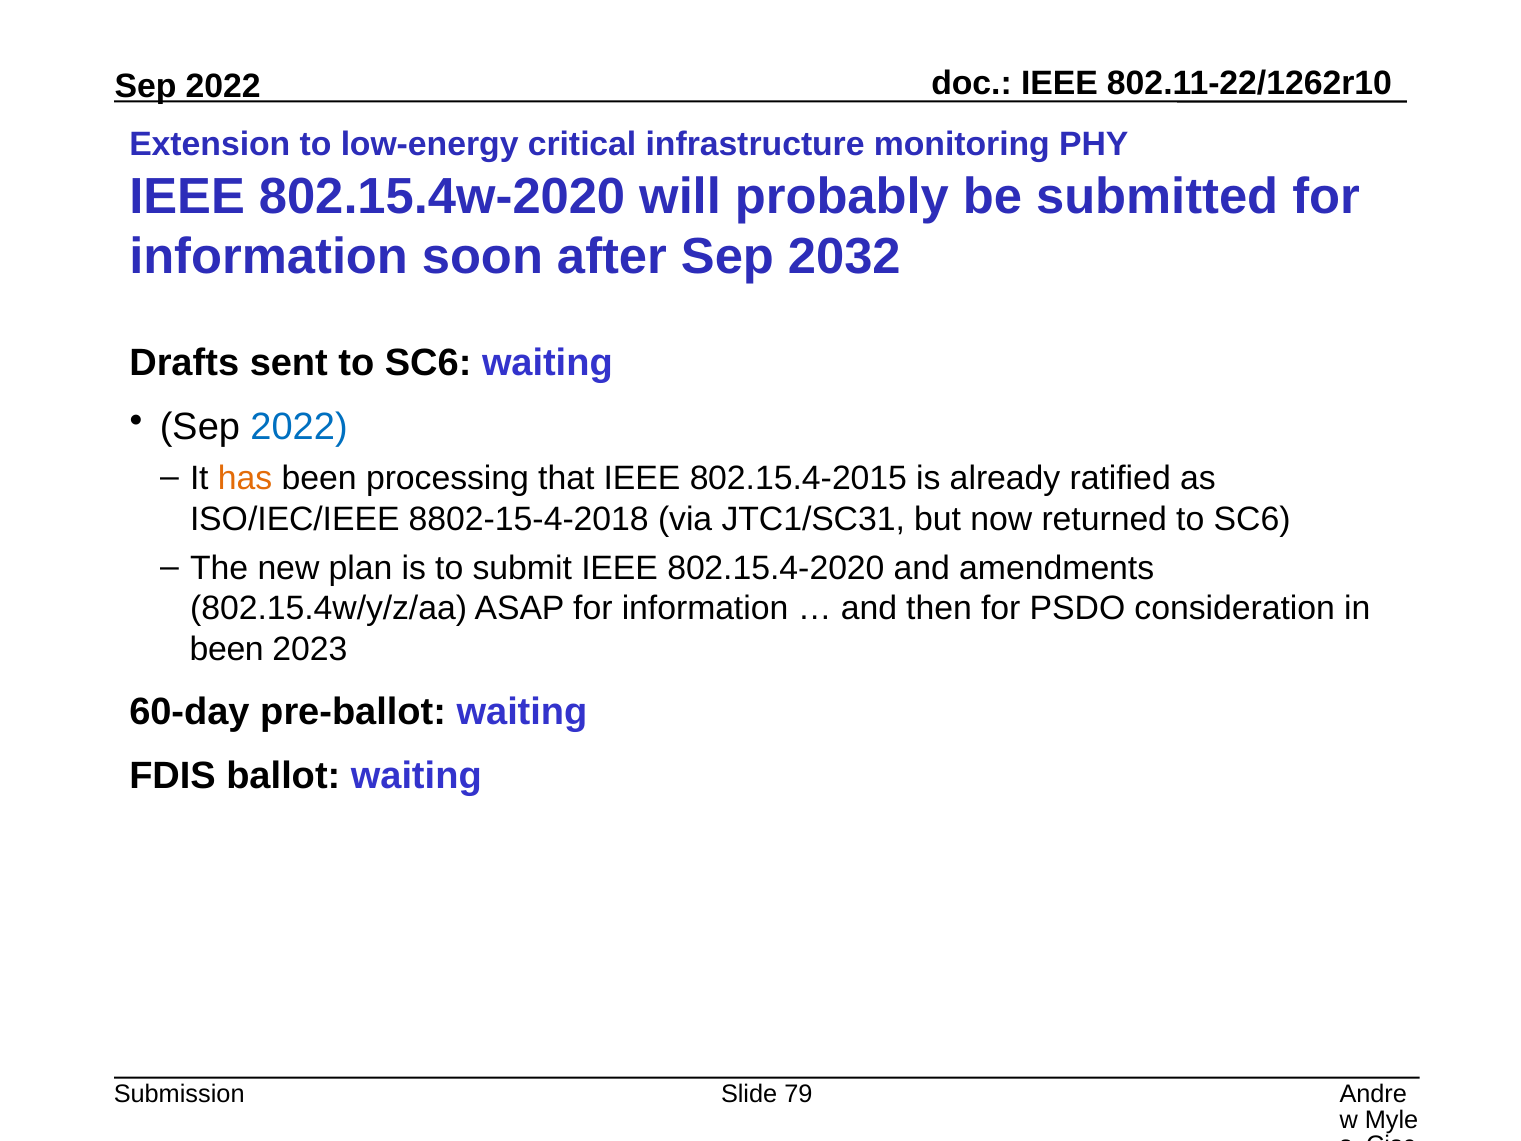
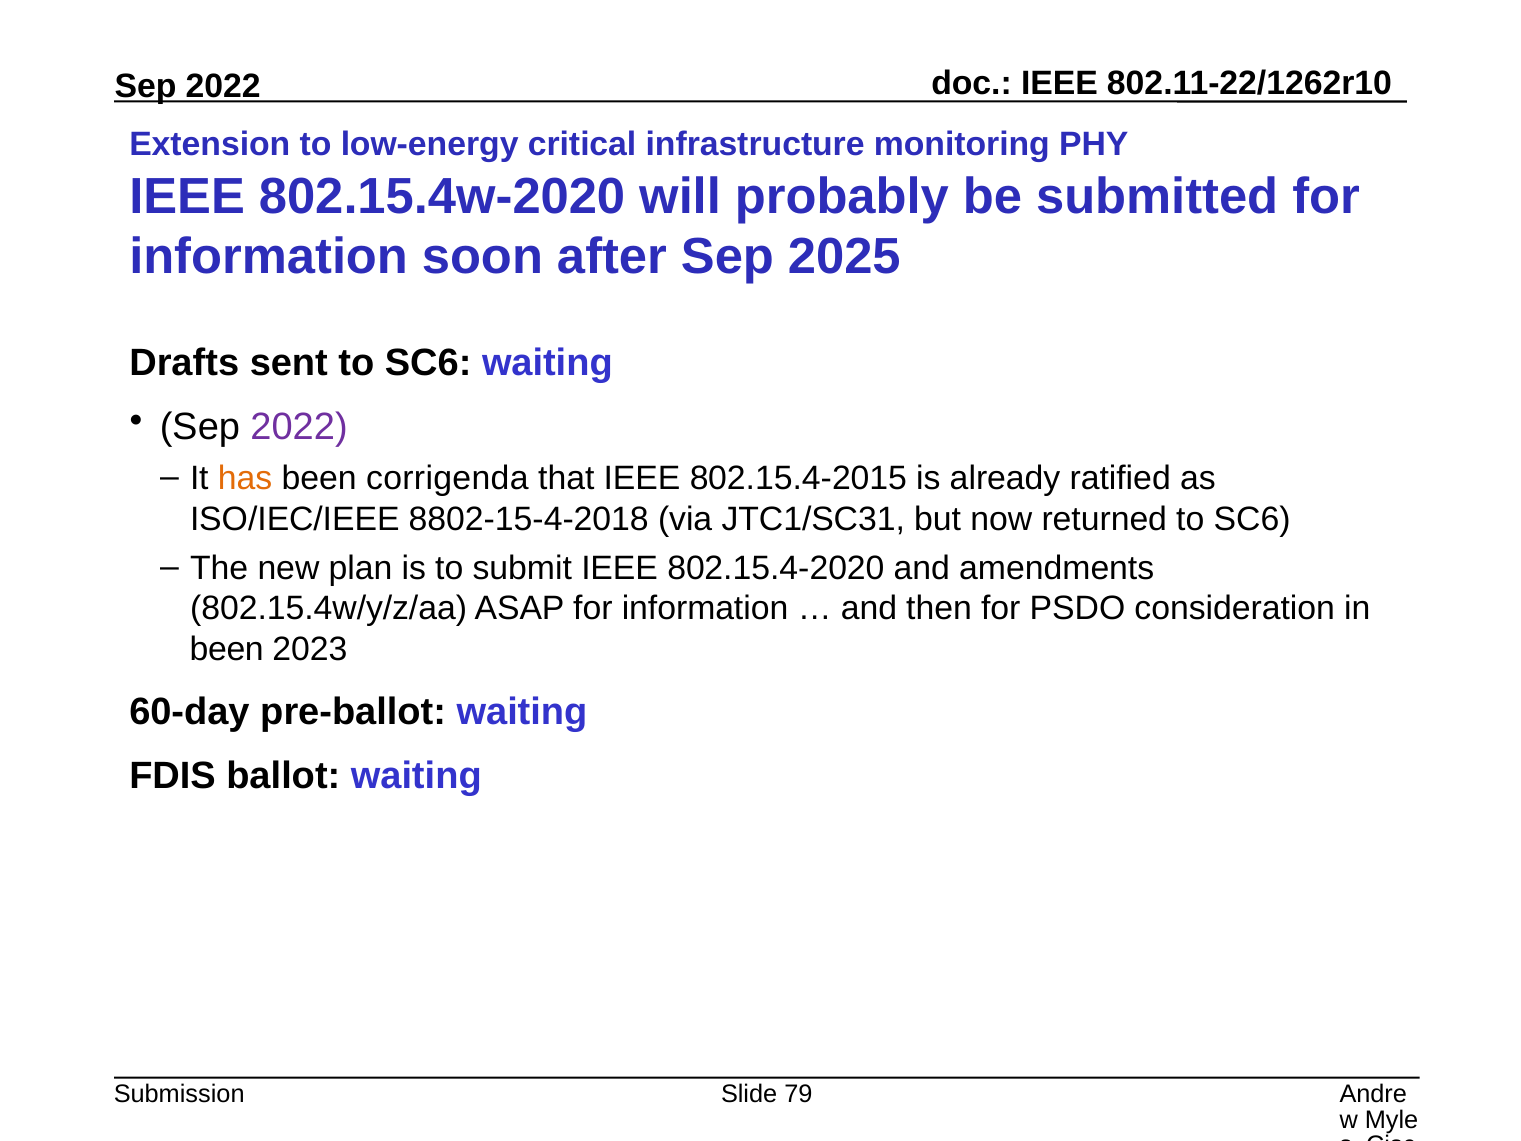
2032: 2032 -> 2025
2022 at (299, 427) colour: blue -> purple
processing: processing -> corrigenda
